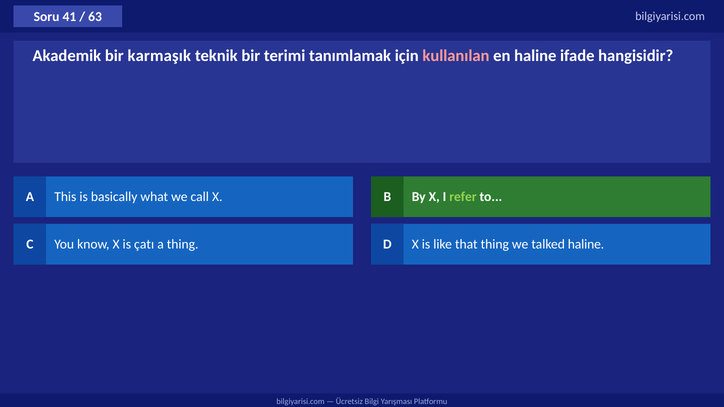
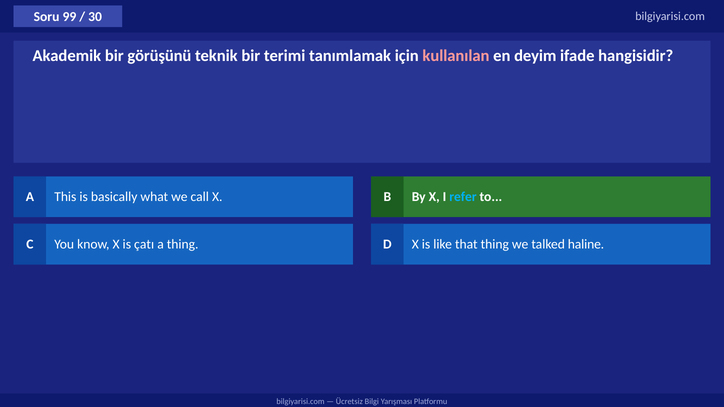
41: 41 -> 99
63: 63 -> 30
karmaşık: karmaşık -> görüşünü
en haline: haline -> deyim
refer colour: light green -> light blue
